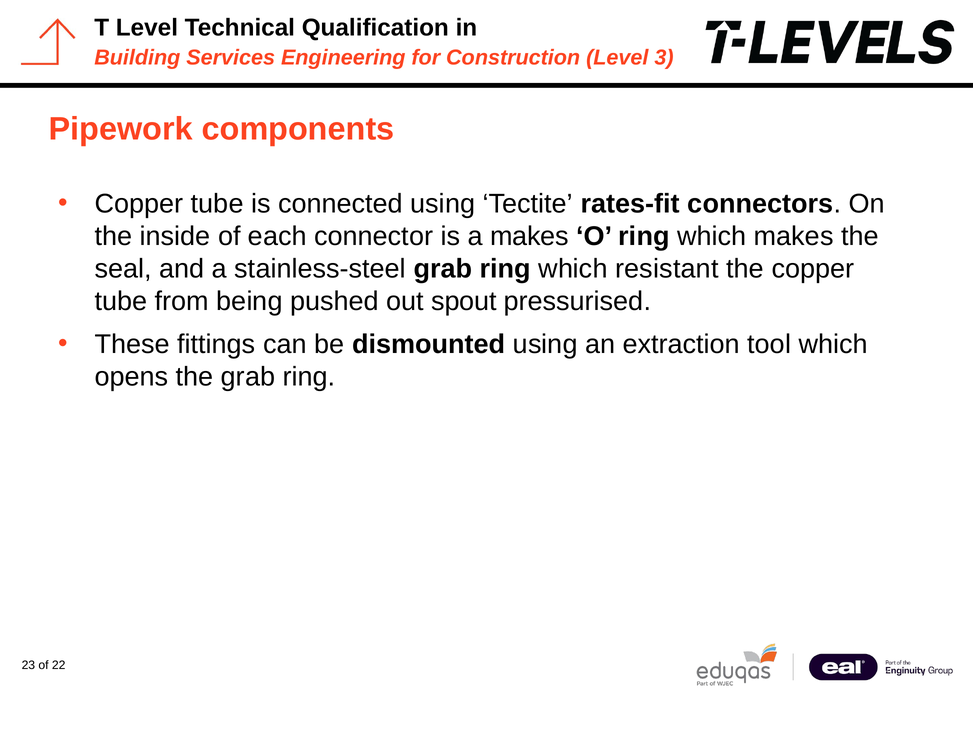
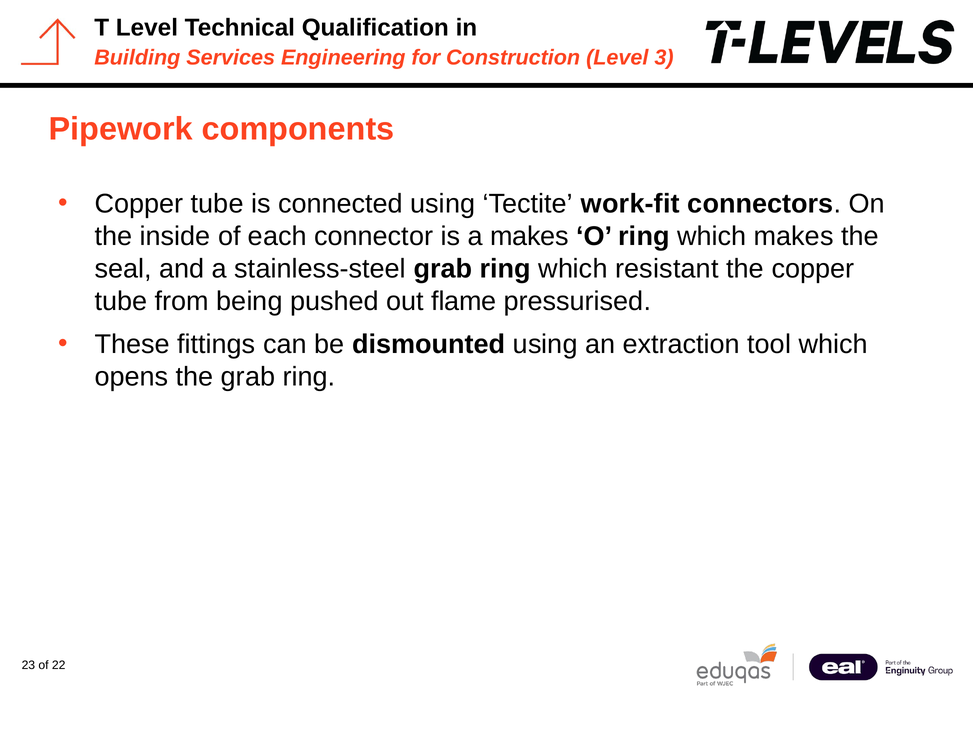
rates-fit: rates-fit -> work-fit
spout: spout -> flame
